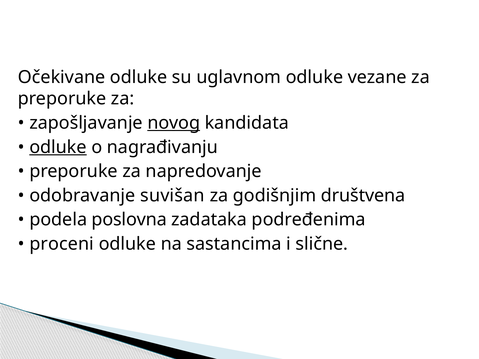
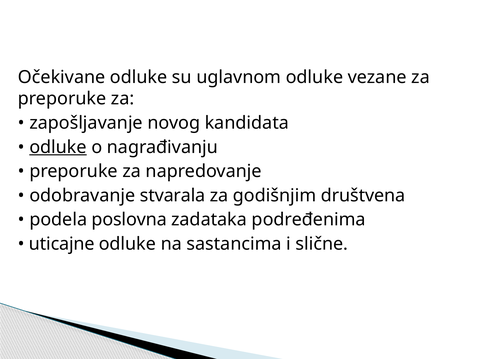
novog underline: present -> none
suvišan: suvišan -> stvarala
proceni: proceni -> uticajne
